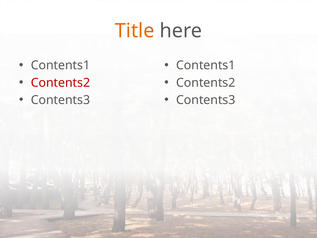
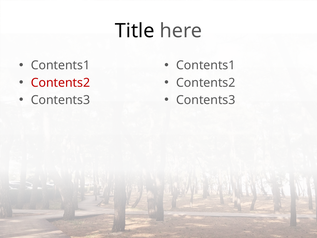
Title colour: orange -> black
